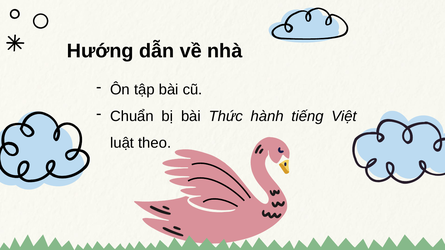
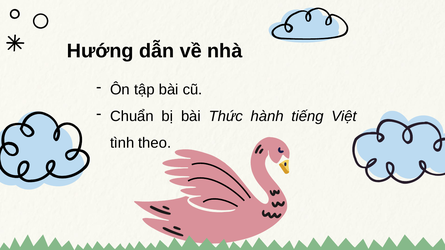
luật: luật -> tình
